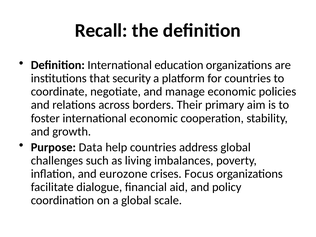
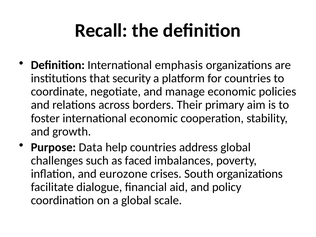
education: education -> emphasis
living: living -> faced
Focus: Focus -> South
